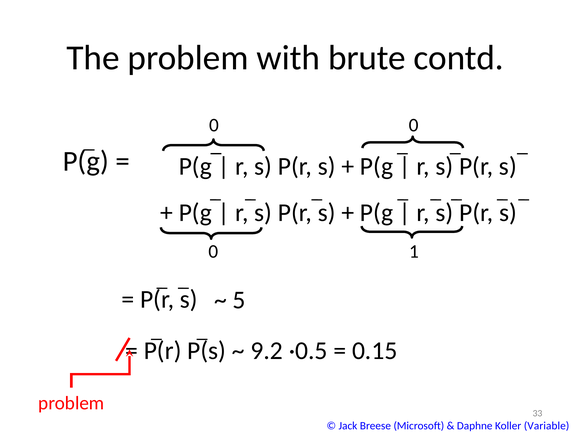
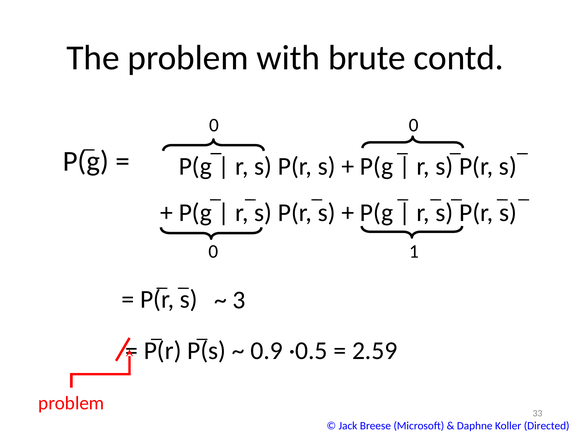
5: 5 -> 3
9.2: 9.2 -> 0.9
0.15: 0.15 -> 2.59
Variable: Variable -> Directed
